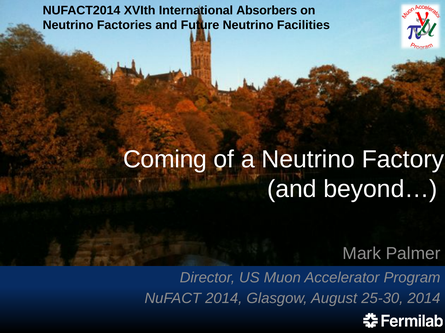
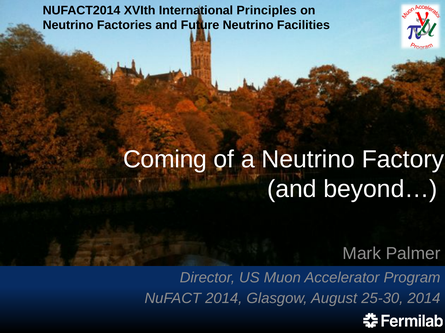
Absorbers: Absorbers -> Principles
